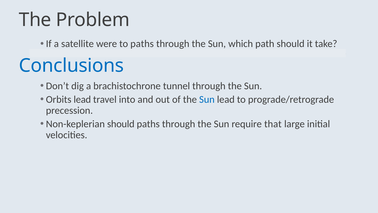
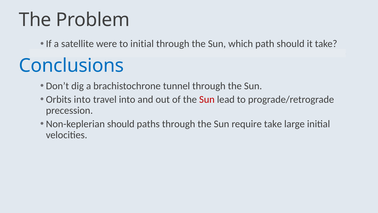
to paths: paths -> initial
Orbits lead: lead -> into
Sun at (207, 99) colour: blue -> red
require that: that -> take
